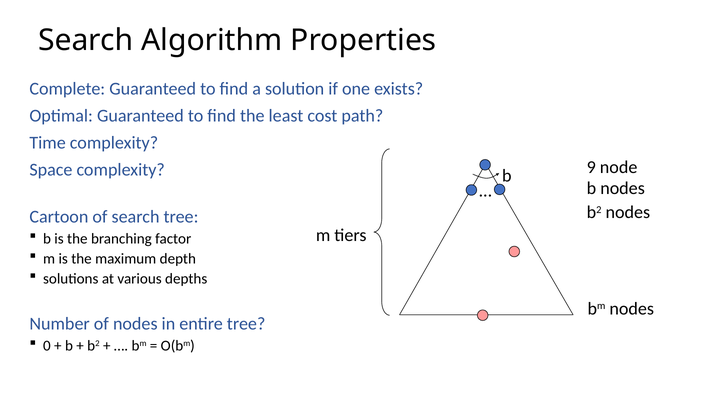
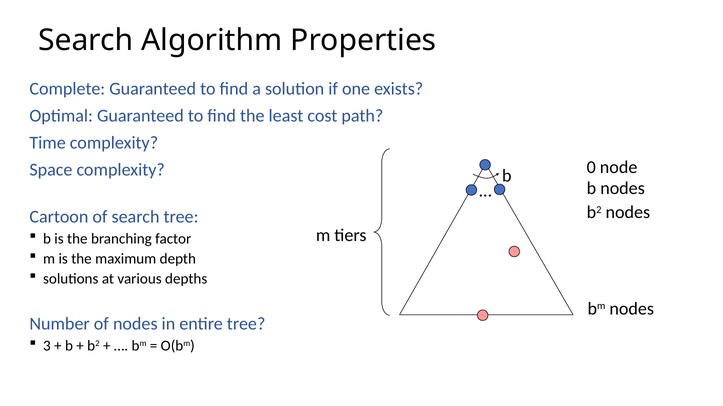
9: 9 -> 0
0: 0 -> 3
